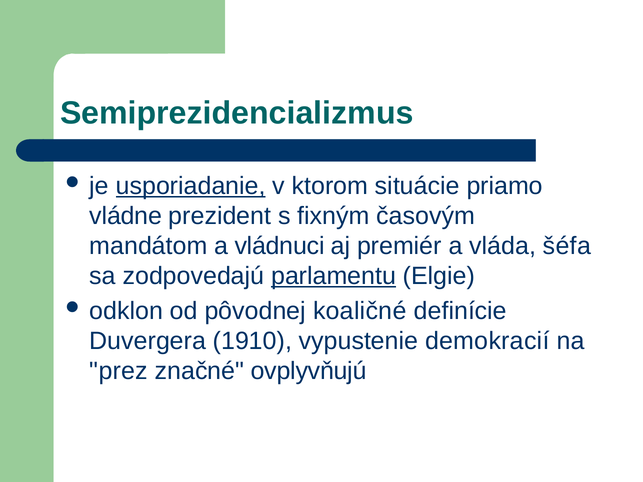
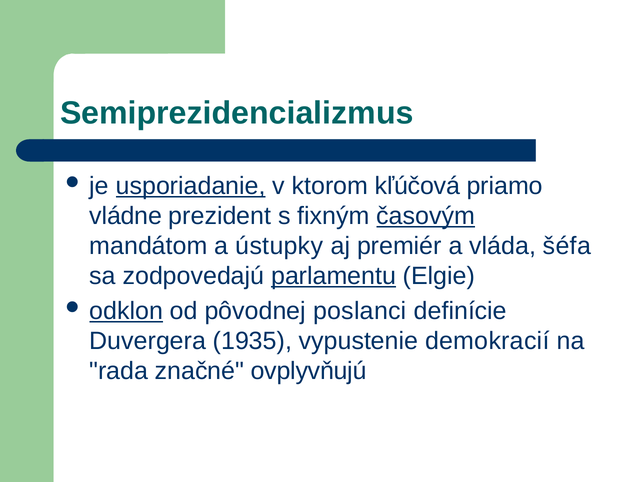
situácie: situácie -> kľúčová
časovým underline: none -> present
vládnuci: vládnuci -> ústupky
odklon underline: none -> present
koaličné: koaličné -> poslanci
1910: 1910 -> 1935
prez: prez -> rada
